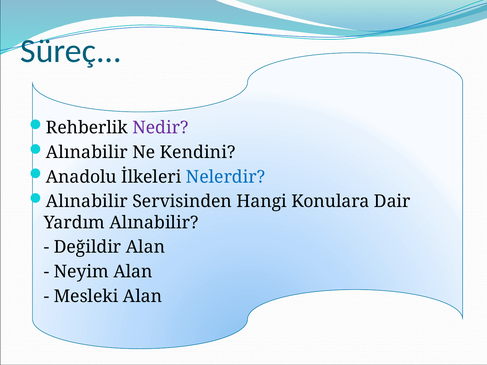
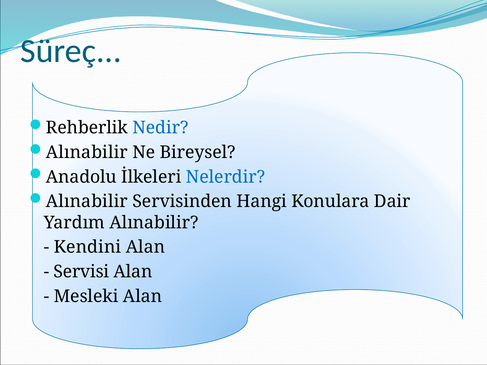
Nedir colour: purple -> blue
Kendini: Kendini -> Bireysel
Değildir: Değildir -> Kendini
Neyim: Neyim -> Servisi
